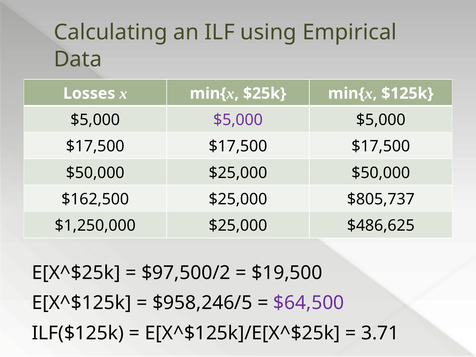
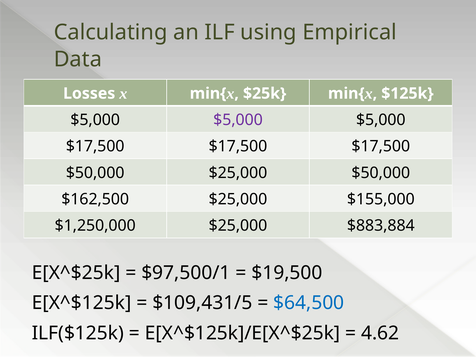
$805,737: $805,737 -> $155,000
$486,625: $486,625 -> $883,884
$97,500/2: $97,500/2 -> $97,500/1
$958,246/5: $958,246/5 -> $109,431/5
$64,500 colour: purple -> blue
3.71: 3.71 -> 4.62
